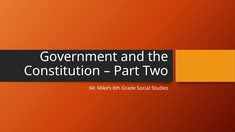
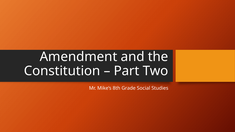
Government: Government -> Amendment
